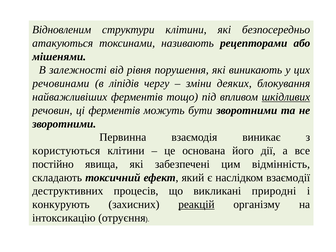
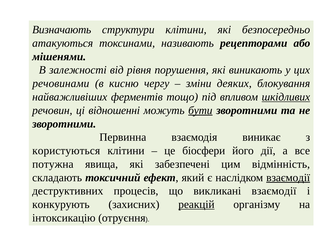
Відновленим: Відновленим -> Визначають
ліпідів: ліпідів -> кисню
ці ферментів: ферментів -> відношенні
бути underline: none -> present
основана: основана -> біосфери
постійно: постійно -> потужна
взаємодії at (288, 178) underline: none -> present
викликані природні: природні -> взаємодії
